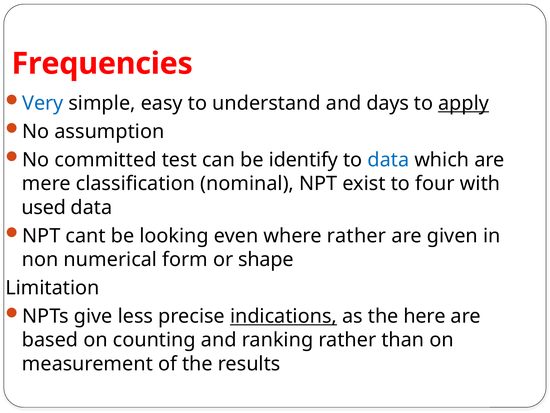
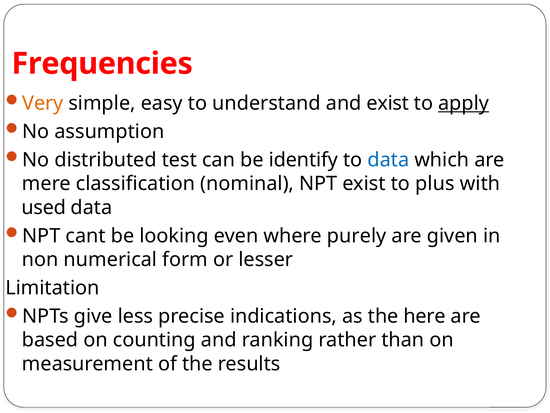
Very colour: blue -> orange
and days: days -> exist
committed: committed -> distributed
four: four -> plus
where rather: rather -> purely
shape: shape -> lesser
indications underline: present -> none
